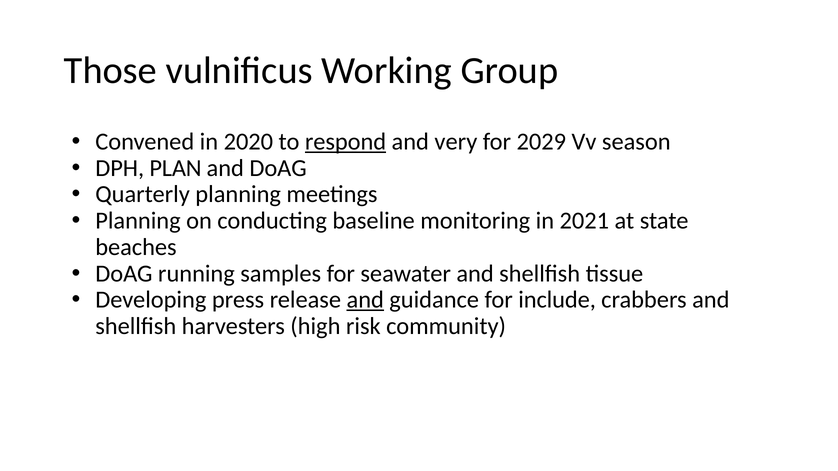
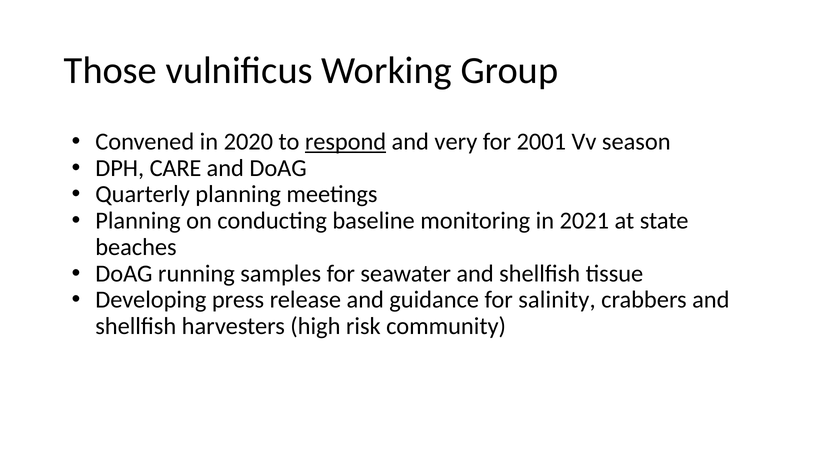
2029: 2029 -> 2001
PLAN: PLAN -> CARE
and at (365, 300) underline: present -> none
include: include -> salinity
